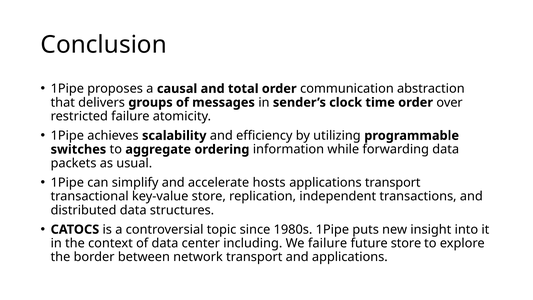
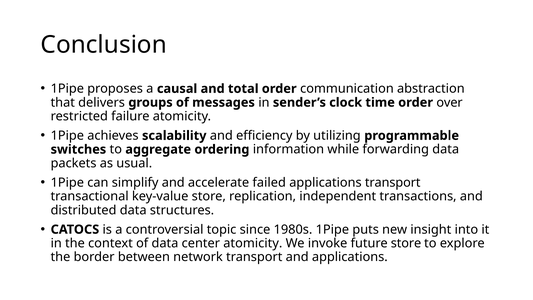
hosts: hosts -> failed
center including: including -> atomicity
We failure: failure -> invoke
